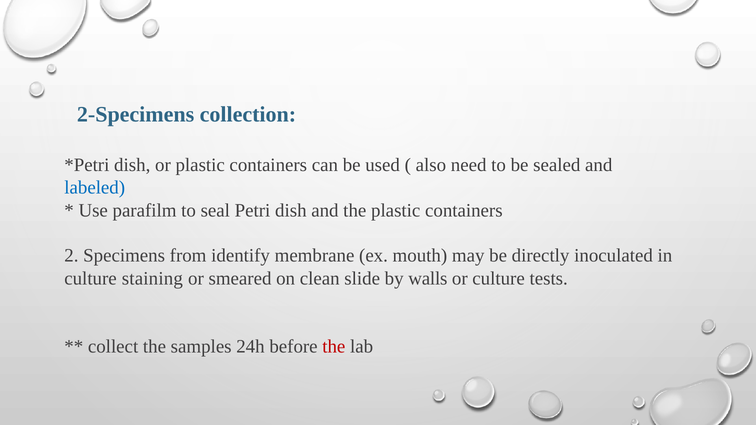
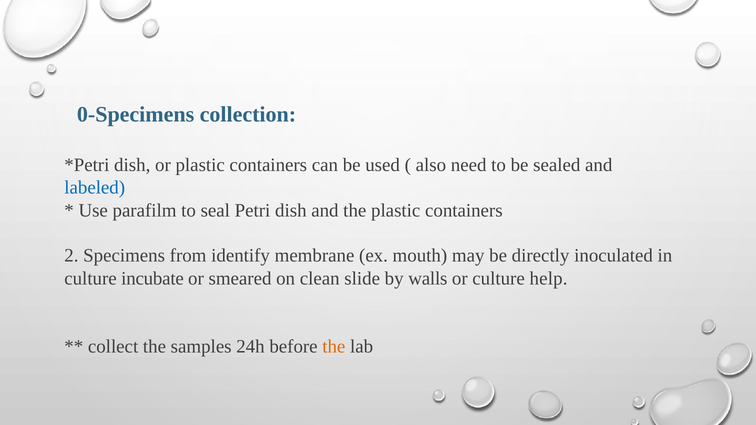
2-Specimens: 2-Specimens -> 0-Specimens
staining: staining -> incubate
tests: tests -> help
the at (334, 347) colour: red -> orange
